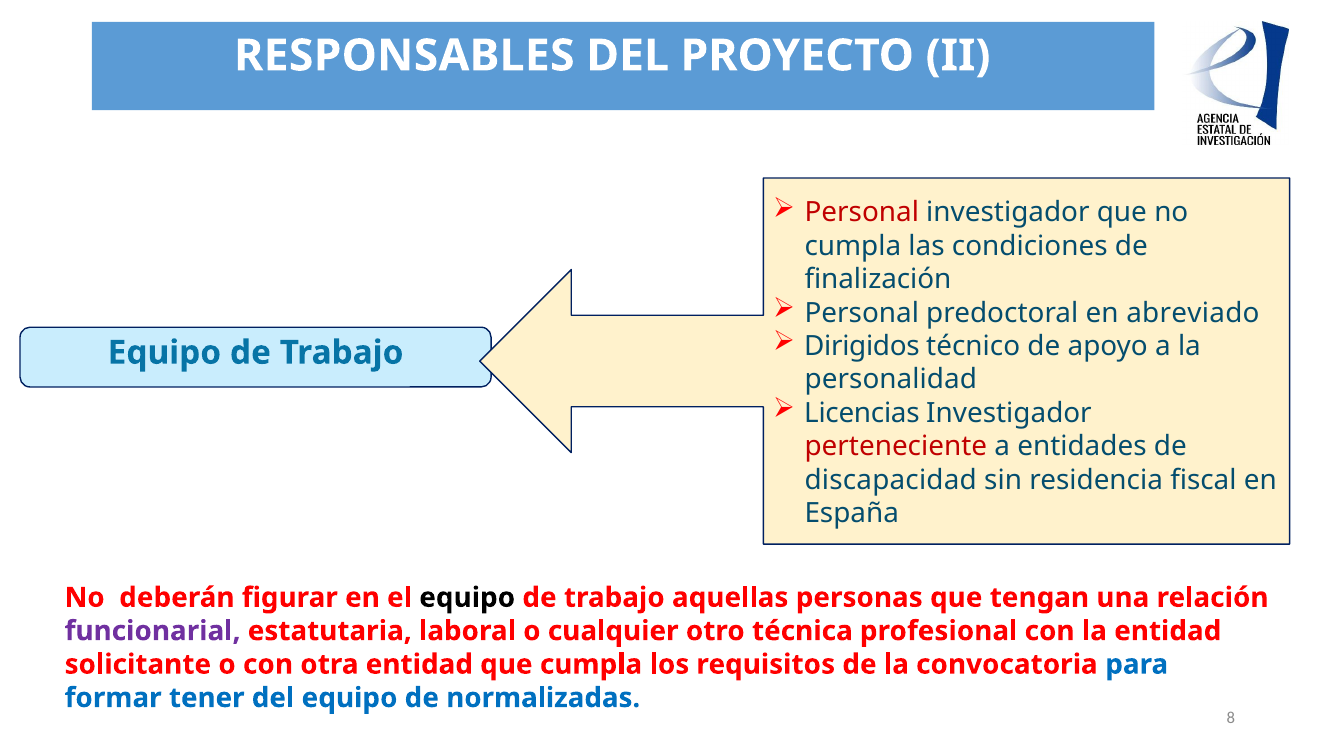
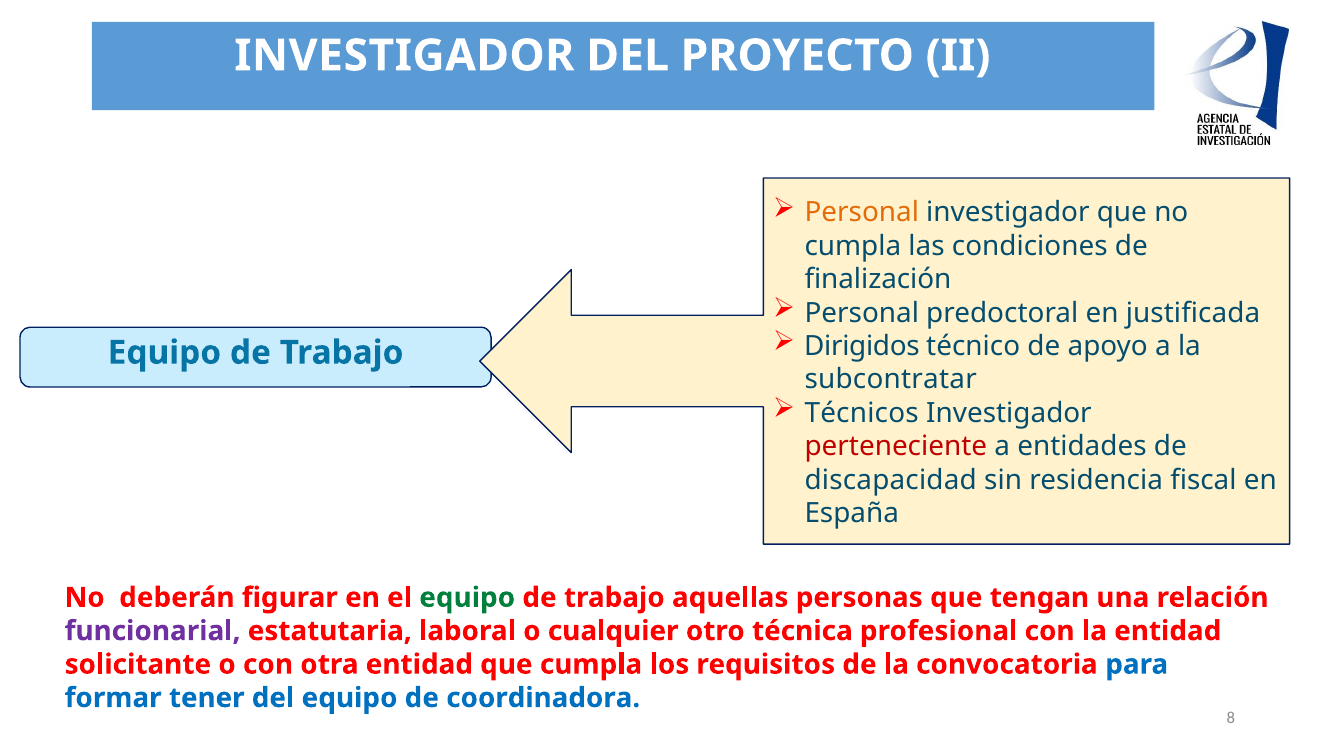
RESPONSABLES at (404, 56): RESPONSABLES -> INVESTIGADOR
Personal at (862, 213) colour: red -> orange
abreviado: abreviado -> justificada
personalidad: personalidad -> subcontratar
Licencias: Licencias -> Técnicos
equipo at (467, 598) colour: black -> green
normalizadas: normalizadas -> coordinadora
